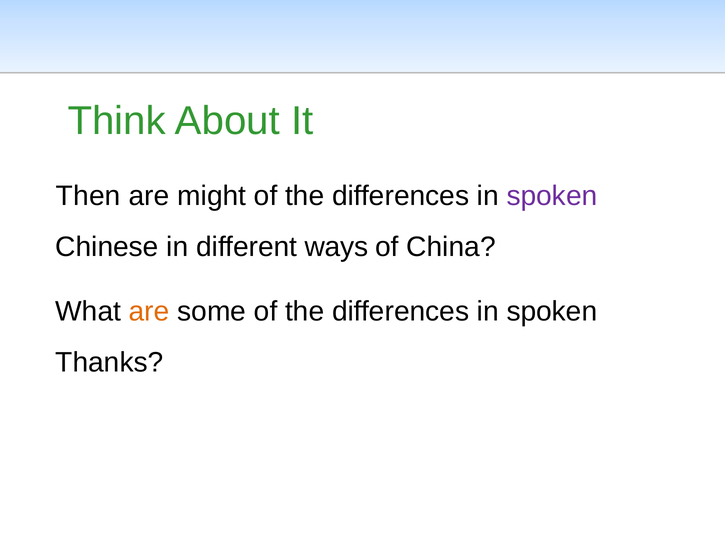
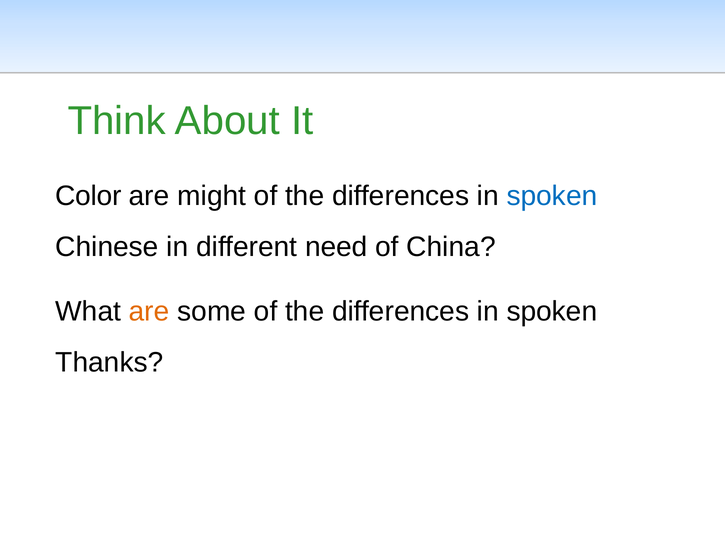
Then: Then -> Color
spoken at (552, 196) colour: purple -> blue
ways: ways -> need
